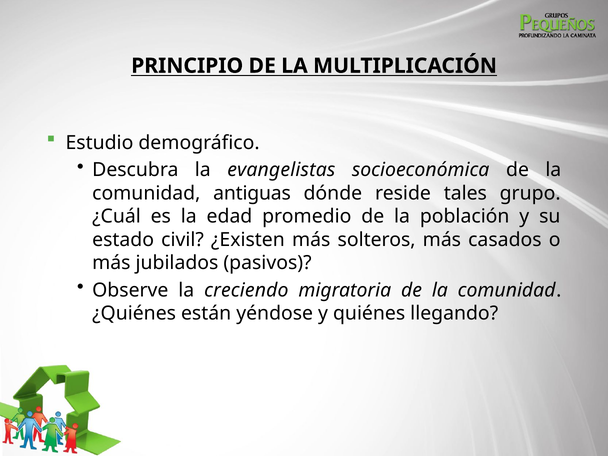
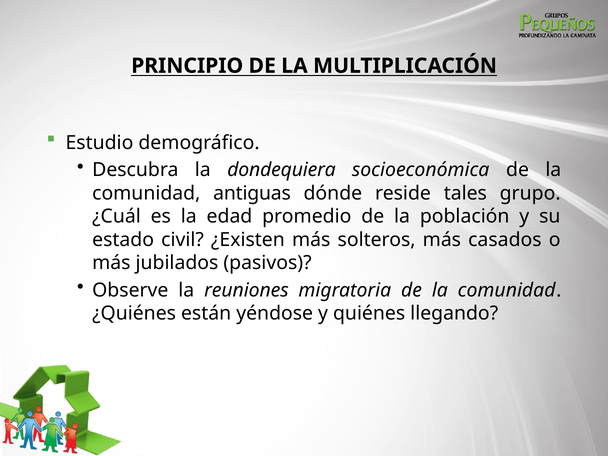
evangelistas: evangelistas -> dondequiera
creciendo: creciendo -> reuniones
